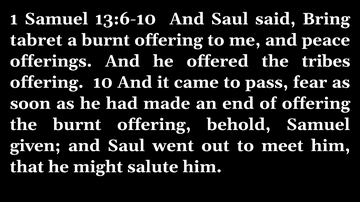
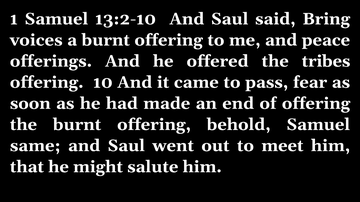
13:6-10: 13:6-10 -> 13:2-10
tabret: tabret -> voices
given: given -> same
